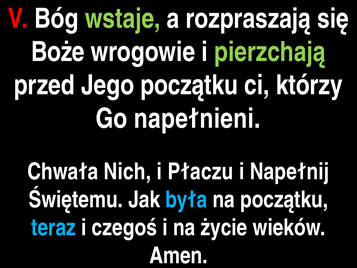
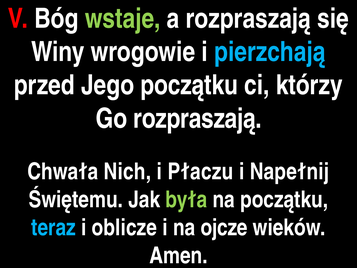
Boże: Boże -> Winy
pierzchają colour: light green -> light blue
Go napełnieni: napełnieni -> rozpraszają
była colour: light blue -> light green
czegoś: czegoś -> oblicze
życie: życie -> ojcze
